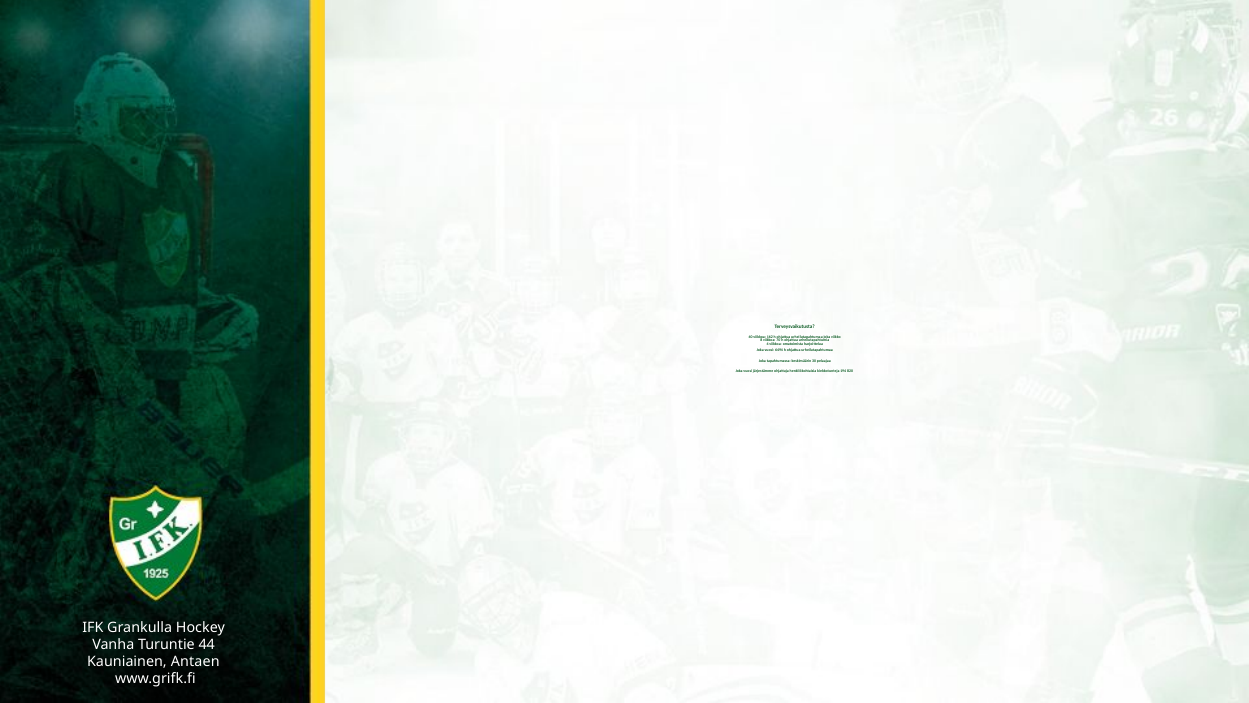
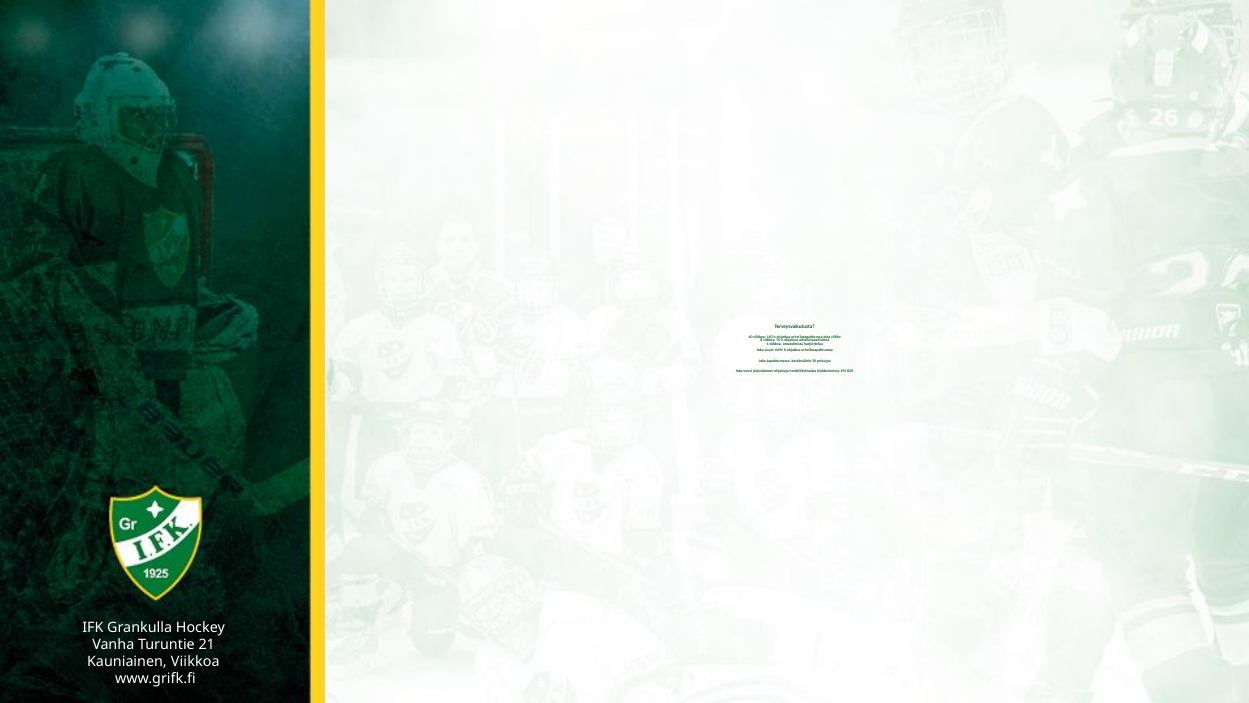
44: 44 -> 21
Kauniainen Antaen: Antaen -> Viikkoa
